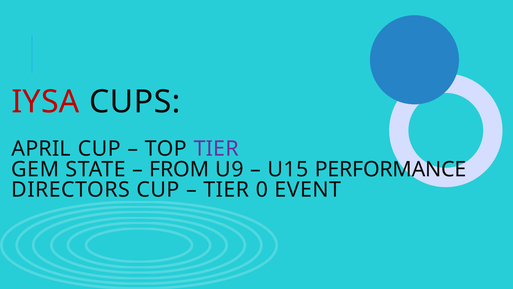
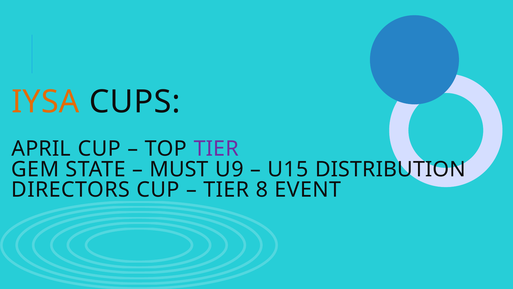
IYSA colour: red -> orange
FROM: FROM -> MUST
PERFORMANCE: PERFORMANCE -> DISTRIBUTION
0: 0 -> 8
